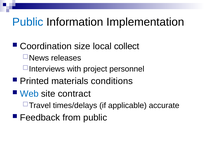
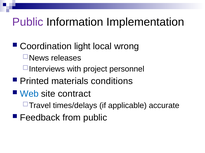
Public at (28, 22) colour: blue -> purple
size: size -> light
collect: collect -> wrong
